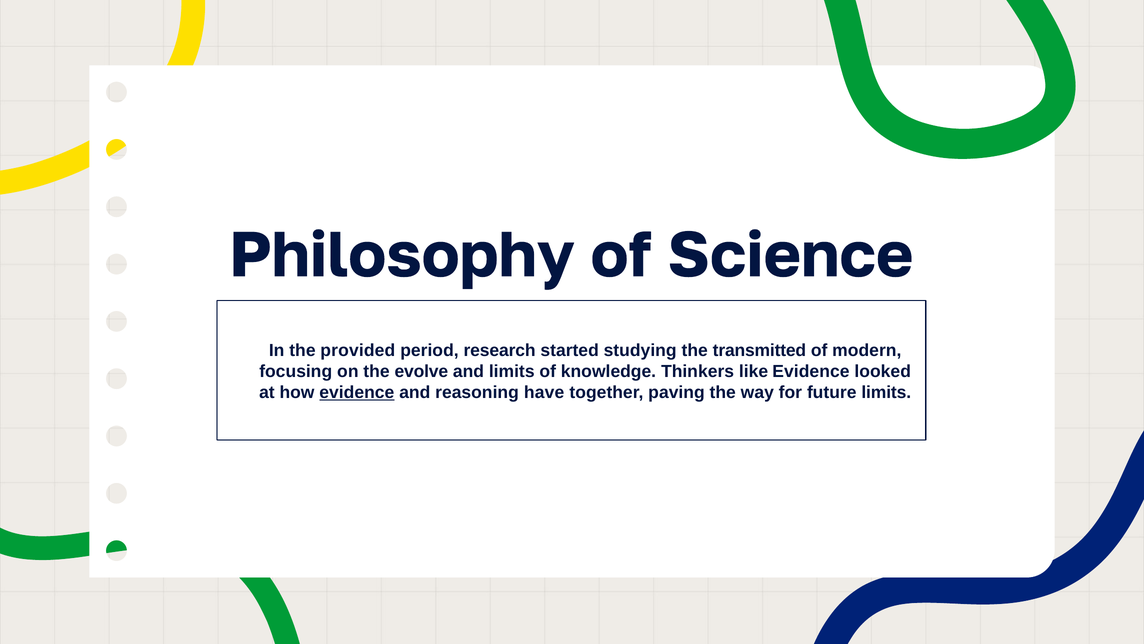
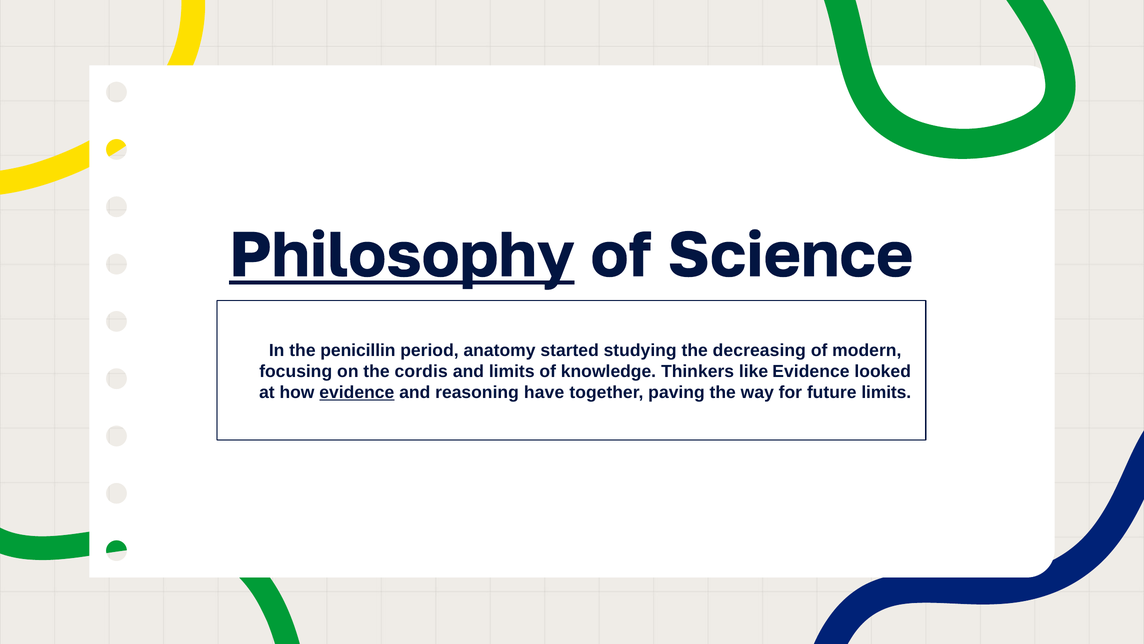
Philosophy underline: none -> present
provided: provided -> penicillin
research: research -> anatomy
transmitted: transmitted -> decreasing
evolve: evolve -> cordis
